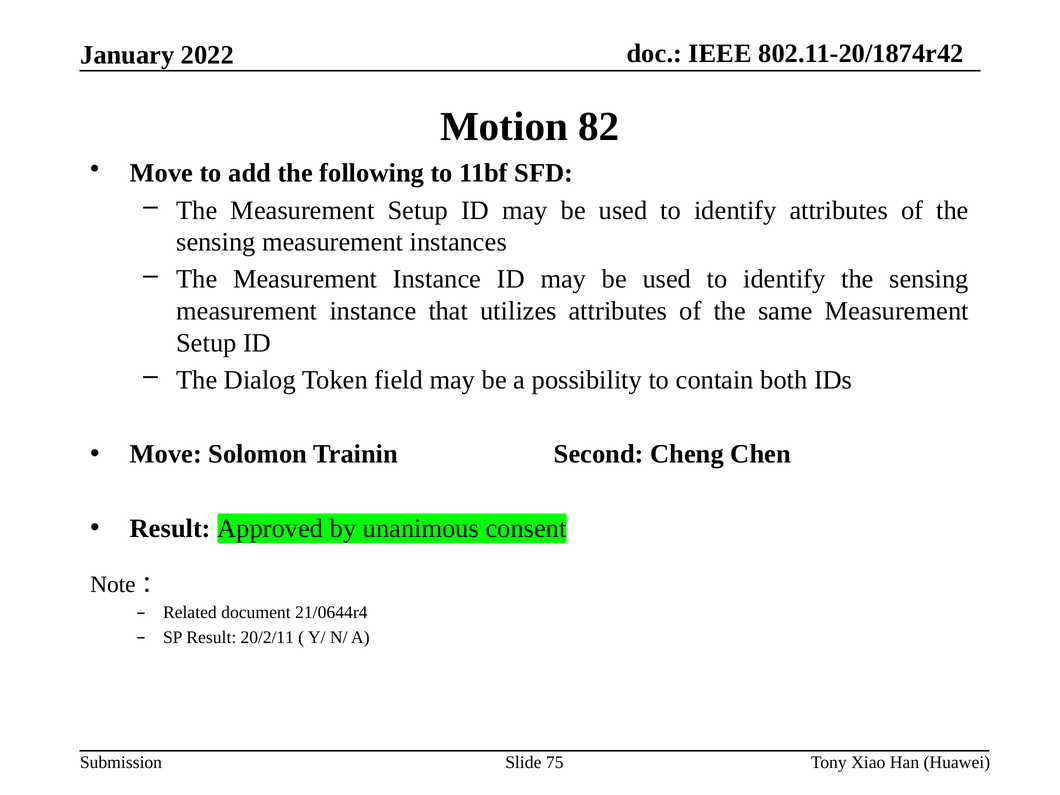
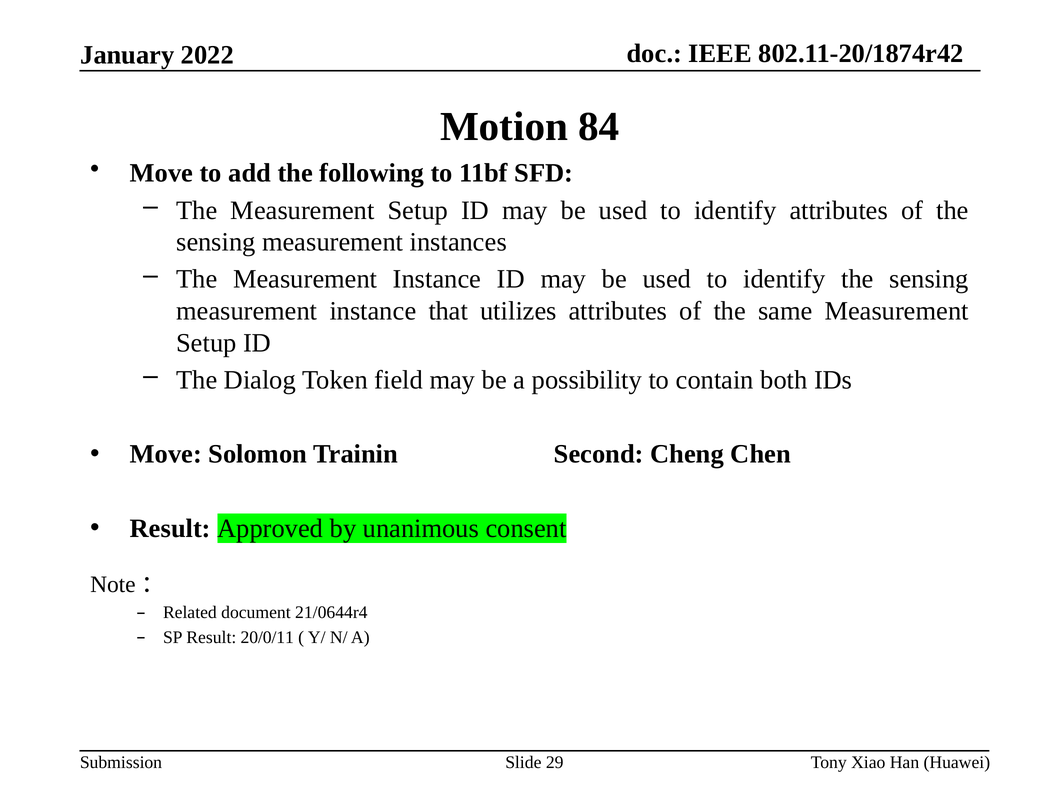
82: 82 -> 84
20/2/11: 20/2/11 -> 20/0/11
75: 75 -> 29
